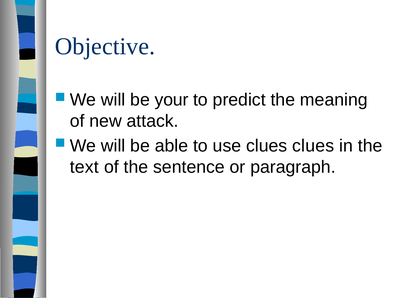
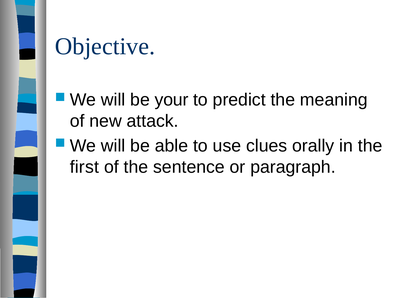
clues clues: clues -> orally
text: text -> first
